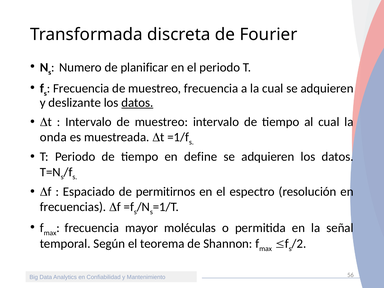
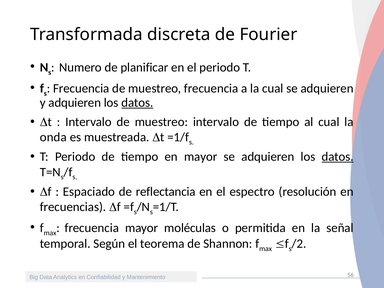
y deslizante: deslizante -> adquieren
en define: define -> mayor
datos at (338, 157) underline: none -> present
permitirnos: permitirnos -> reflectancia
